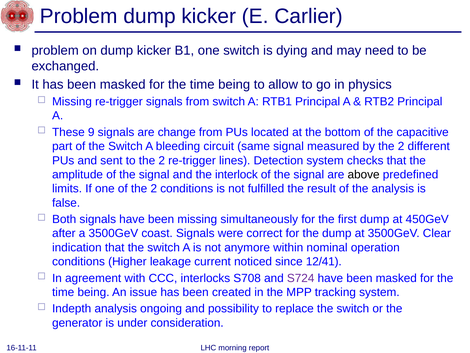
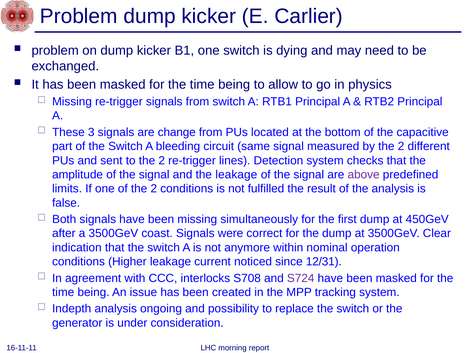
9: 9 -> 3
the interlock: interlock -> leakage
above colour: black -> purple
12/41: 12/41 -> 12/31
